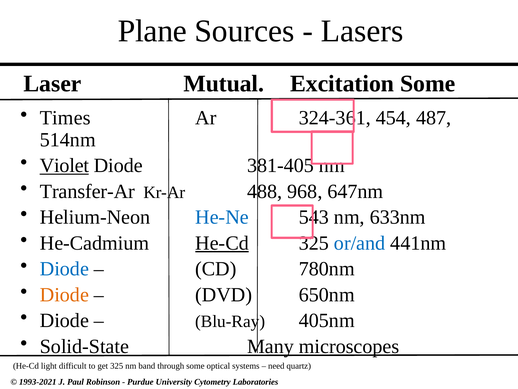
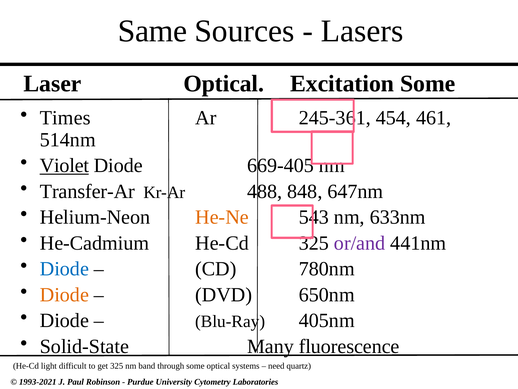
Plane: Plane -> Same
Laser Mutual: Mutual -> Optical
324-361: 324-361 -> 245-361
487: 487 -> 461
381-405: 381-405 -> 669-405
968: 968 -> 848
He-Ne colour: blue -> orange
He-Cd at (222, 243) underline: present -> none
or/and colour: blue -> purple
microscopes: microscopes -> fluorescence
